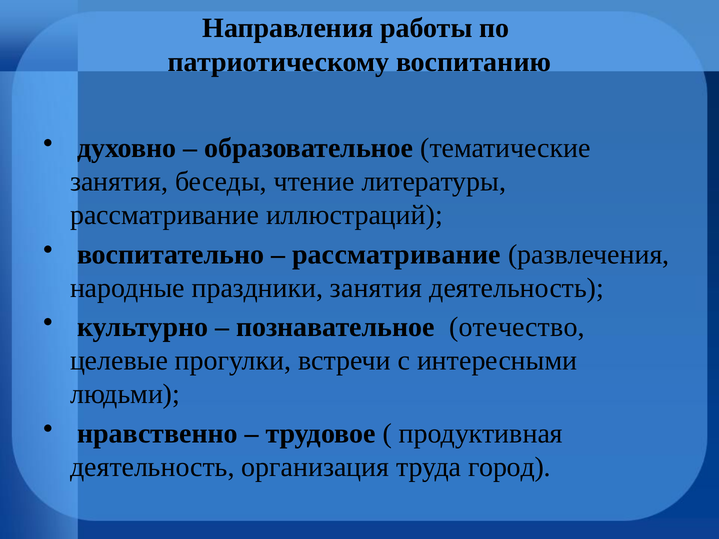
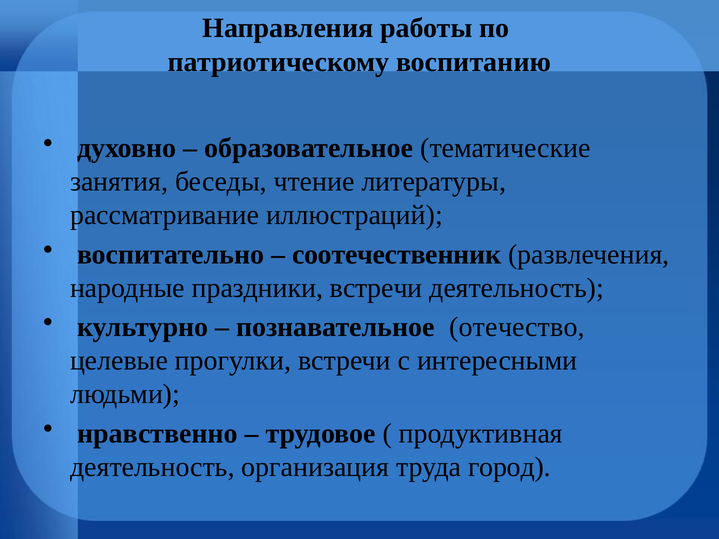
рассматривание at (396, 254): рассматривание -> соотечественник
праздники занятия: занятия -> встречи
